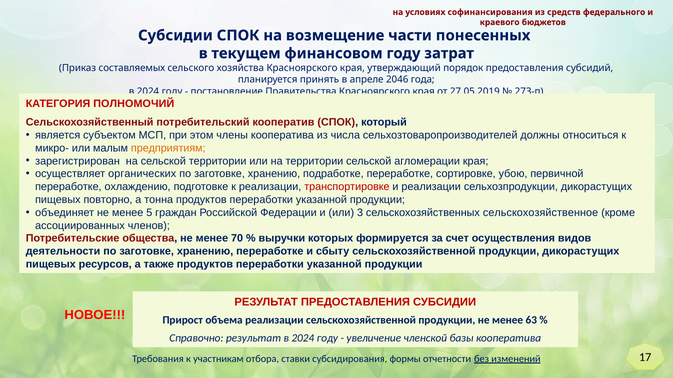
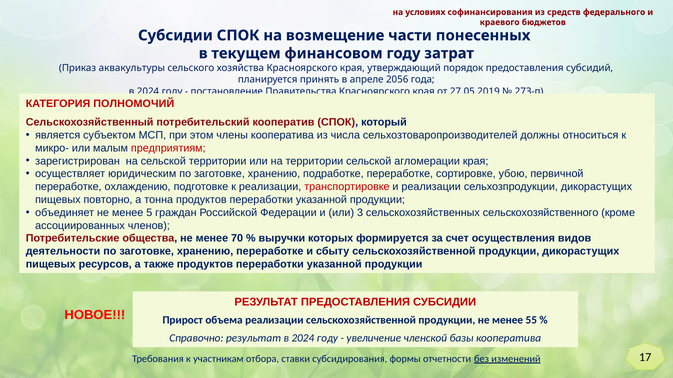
составляемых: составляемых -> аквакультуры
2046: 2046 -> 2056
предприятиям colour: orange -> red
органических: органических -> юридическим
сельскохозяйственное: сельскохозяйственное -> сельскохозяйственного
63: 63 -> 55
